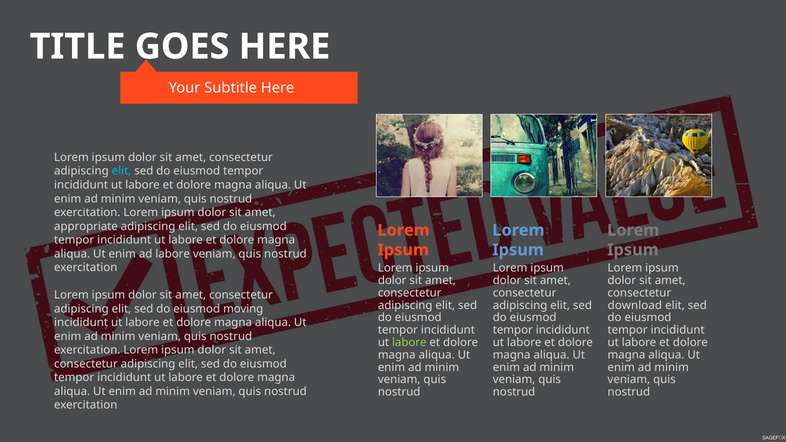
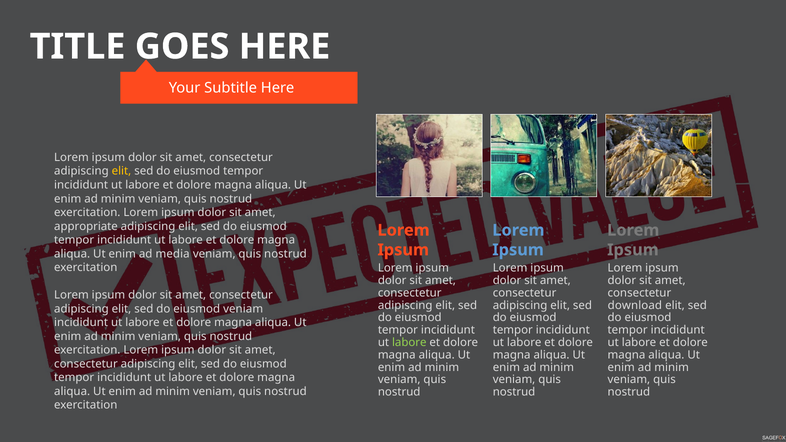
elit at (121, 171) colour: light blue -> yellow
ad labore: labore -> media
eiusmod moving: moving -> veniam
